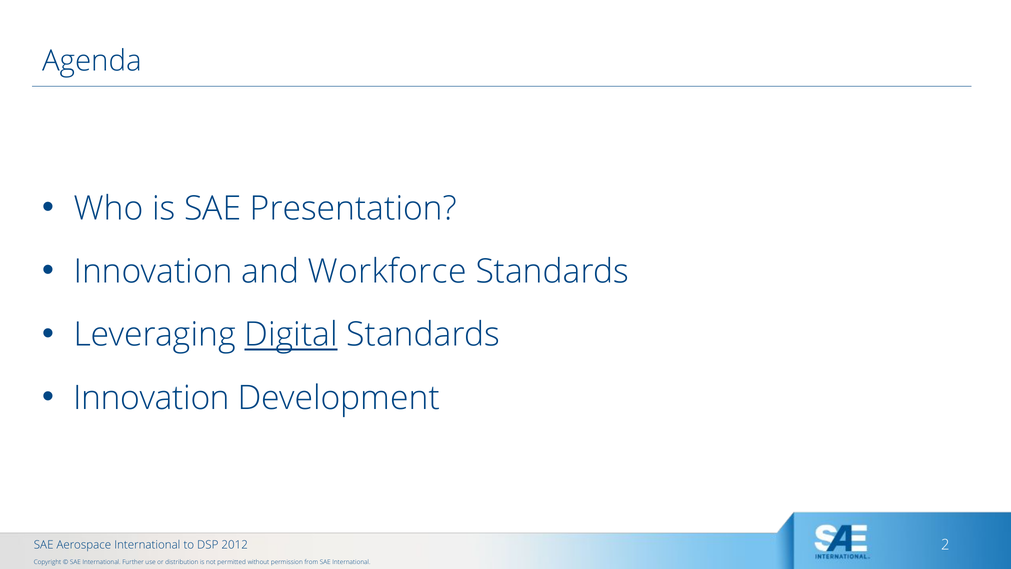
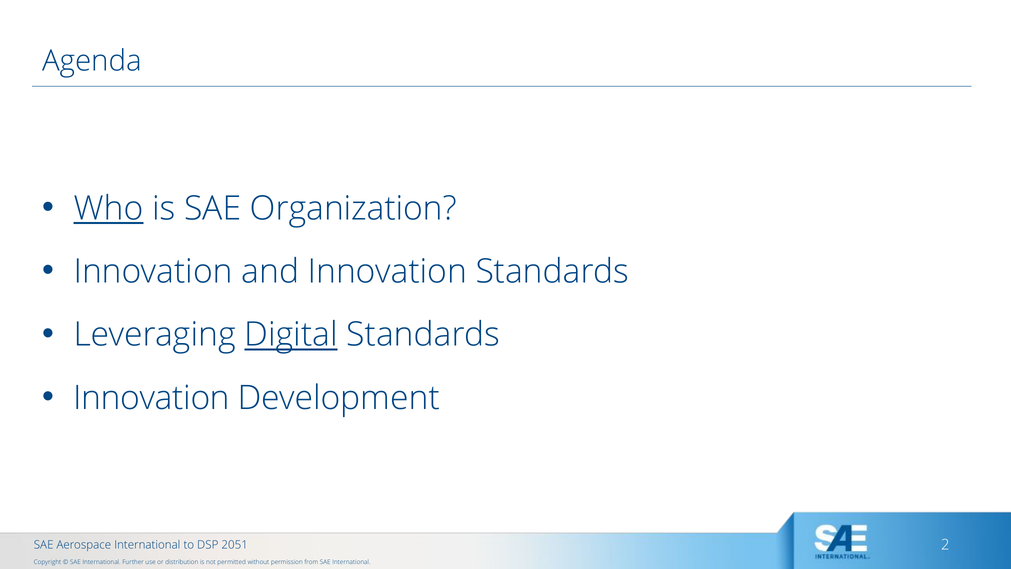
Who underline: none -> present
Presentation: Presentation -> Organization
and Workforce: Workforce -> Innovation
2012: 2012 -> 2051
